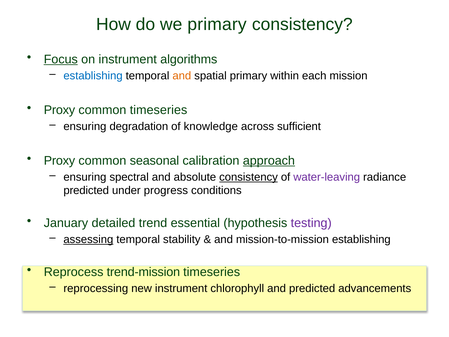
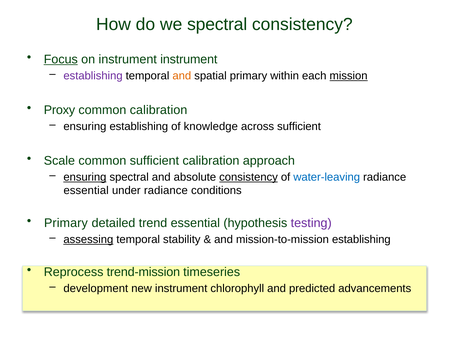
we primary: primary -> spectral
instrument algorithms: algorithms -> instrument
establishing at (93, 76) colour: blue -> purple
mission underline: none -> present
common timeseries: timeseries -> calibration
ensuring degradation: degradation -> establishing
Proxy at (59, 161): Proxy -> Scale
common seasonal: seasonal -> sufficient
approach underline: present -> none
ensuring at (85, 177) underline: none -> present
water-leaving colour: purple -> blue
predicted at (86, 190): predicted -> essential
under progress: progress -> radiance
January at (66, 223): January -> Primary
reprocessing: reprocessing -> development
